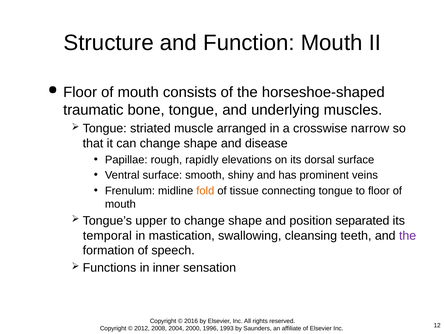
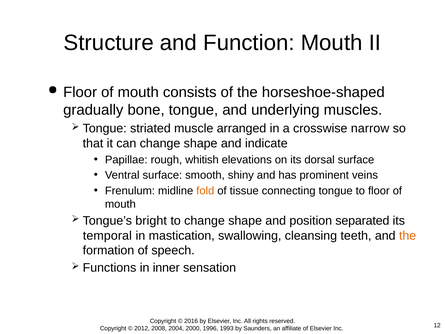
traumatic: traumatic -> gradually
disease: disease -> indicate
rapidly: rapidly -> whitish
upper: upper -> bright
the at (408, 236) colour: purple -> orange
